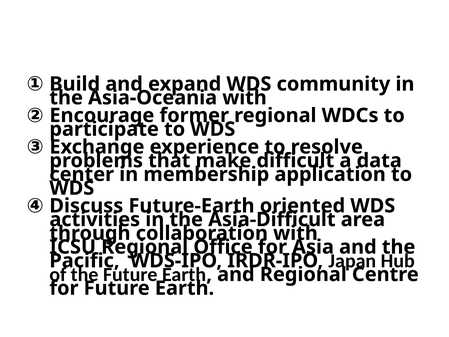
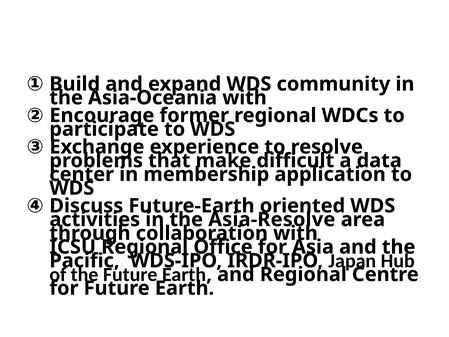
Asia-Difficult: Asia-Difficult -> Asia-Resolve
